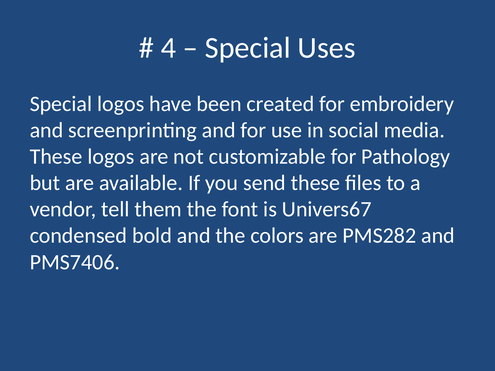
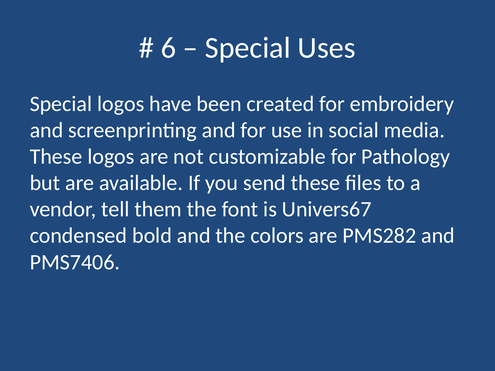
4: 4 -> 6
